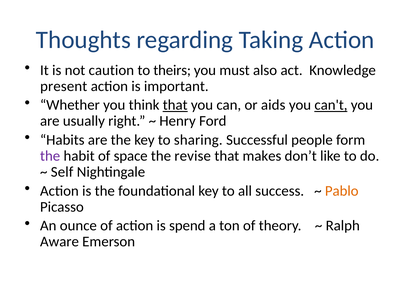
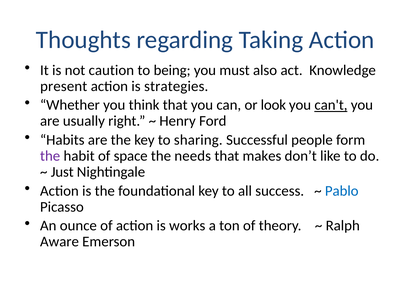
theirs: theirs -> being
important: important -> strategies
that at (175, 105) underline: present -> none
aids: aids -> look
revise: revise -> needs
Self: Self -> Just
Pablo colour: orange -> blue
spend: spend -> works
